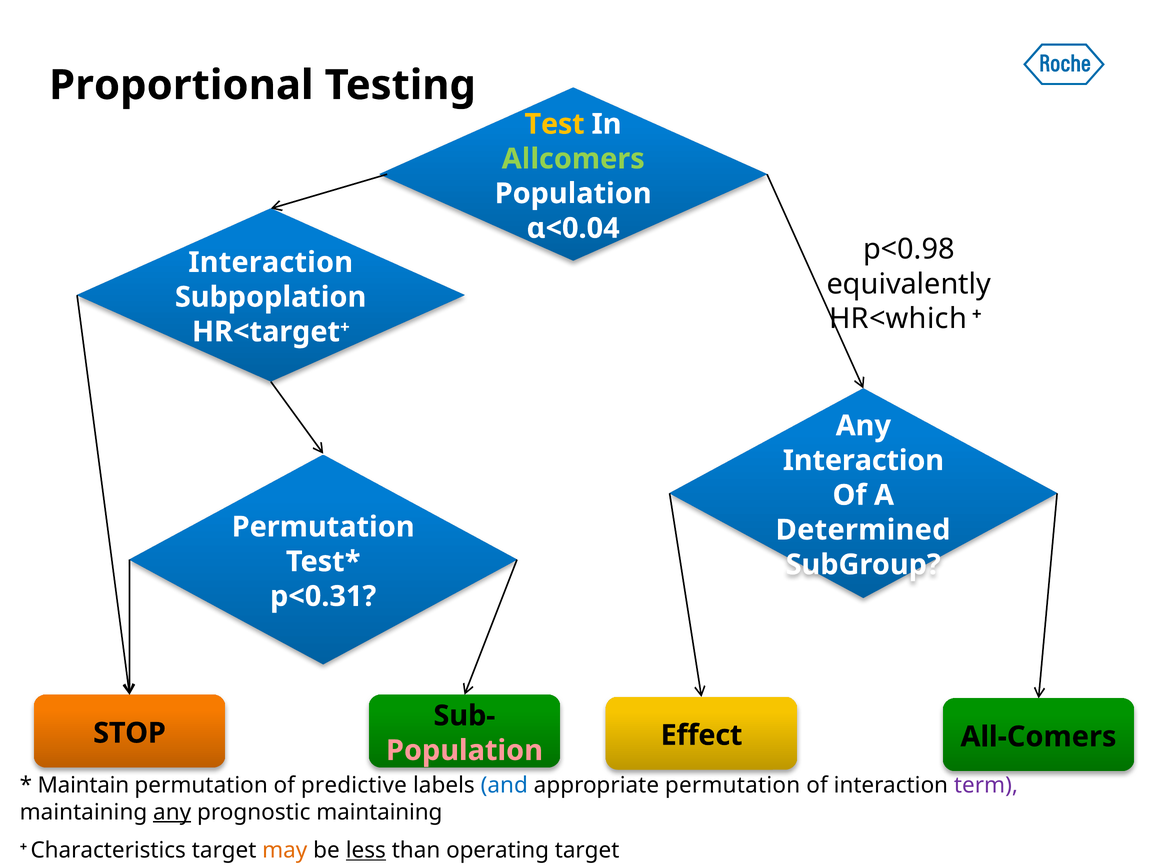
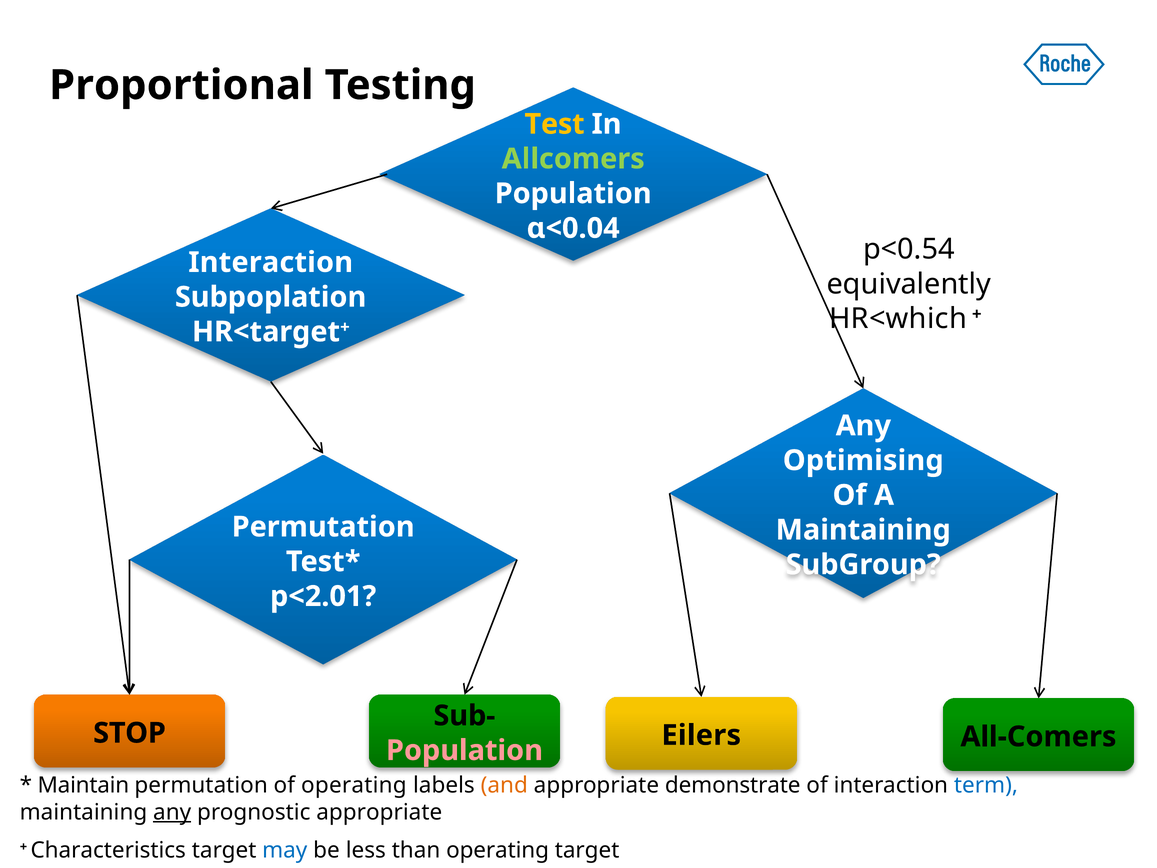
p<0.98: p<0.98 -> p<0.54
Interaction at (863, 460): Interaction -> Optimising
Determined at (863, 530): Determined -> Maintaining
p<0.31: p<0.31 -> p<2.01
Effect: Effect -> Eilers
of predictive: predictive -> operating
and colour: blue -> orange
appropriate permutation: permutation -> demonstrate
term colour: purple -> blue
prognostic maintaining: maintaining -> appropriate
may colour: orange -> blue
less underline: present -> none
